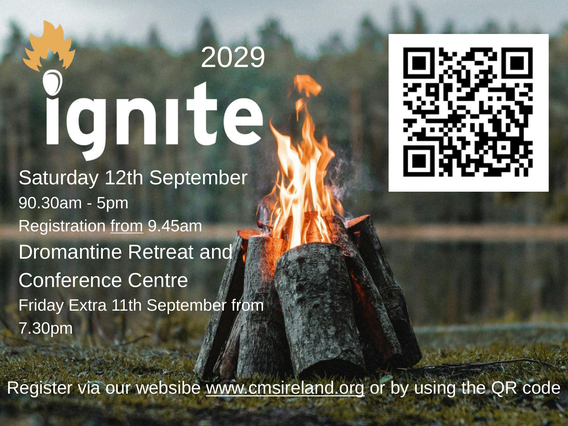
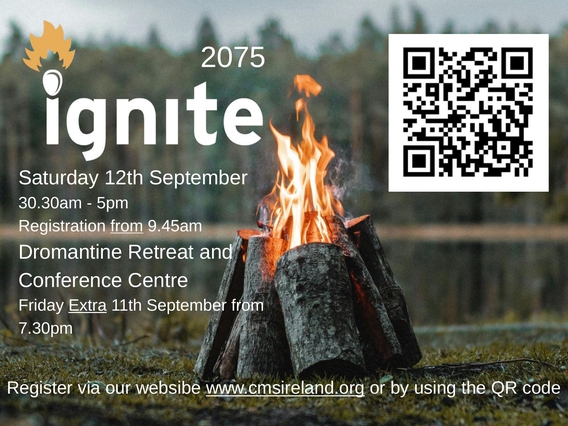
2029: 2029 -> 2075
90.30am: 90.30am -> 30.30am
Extra underline: none -> present
